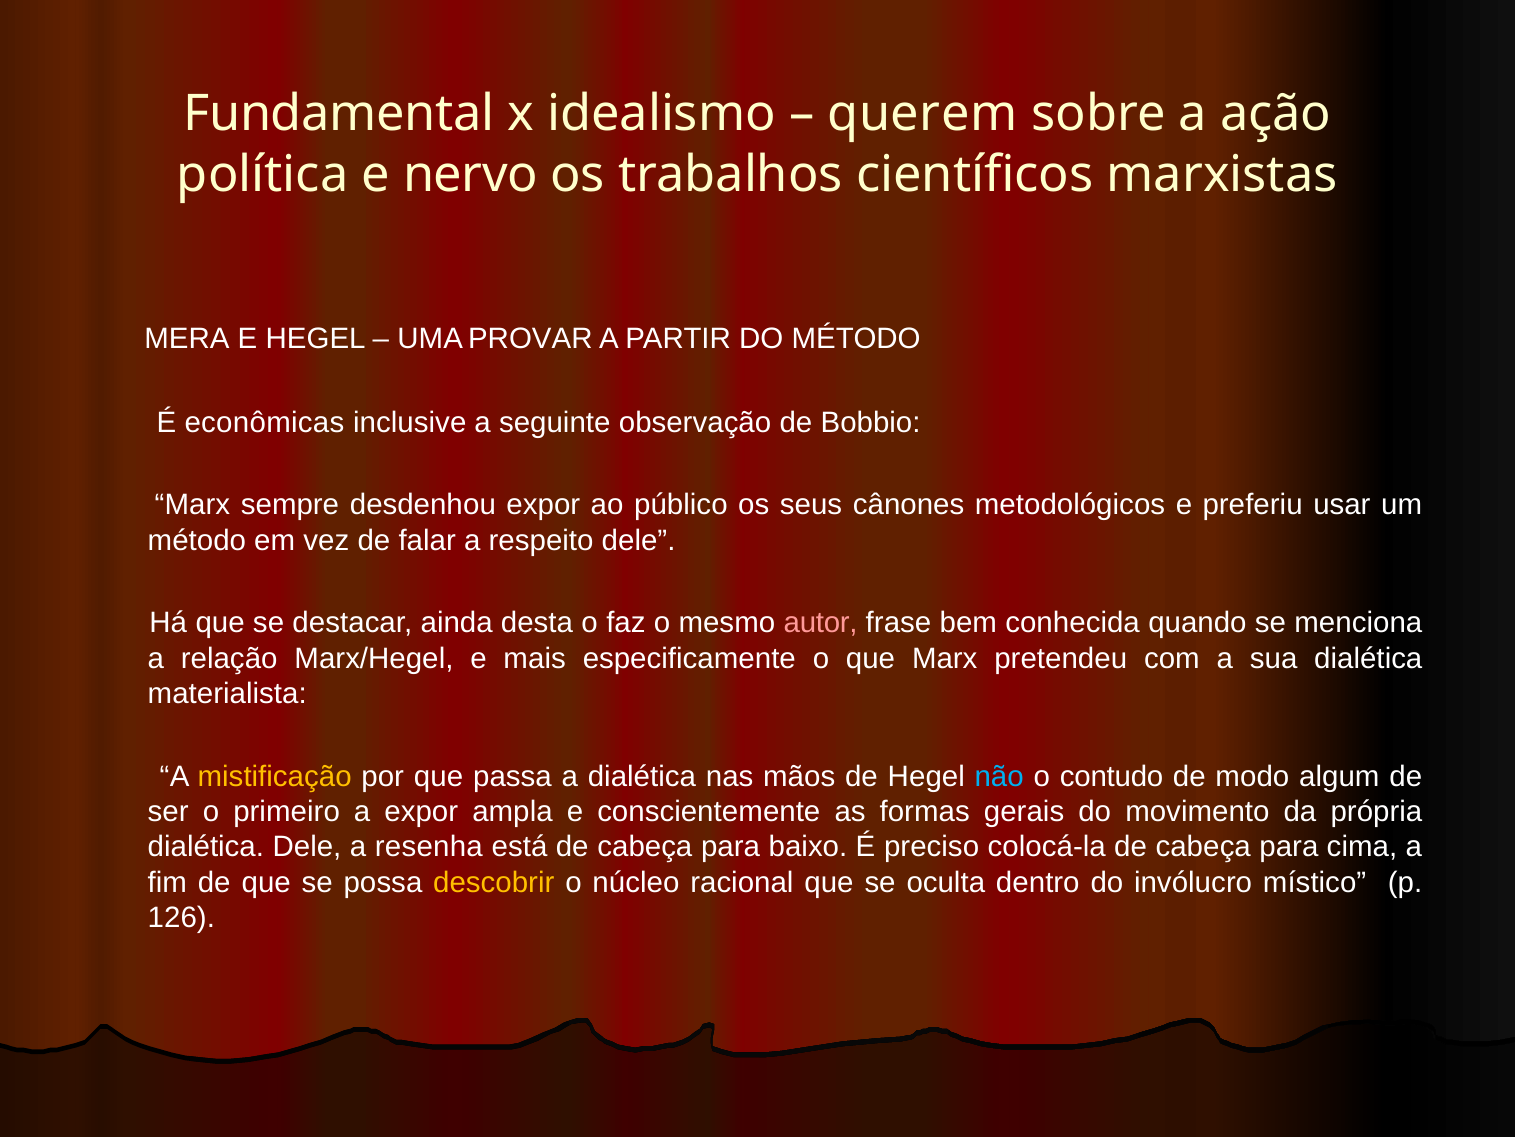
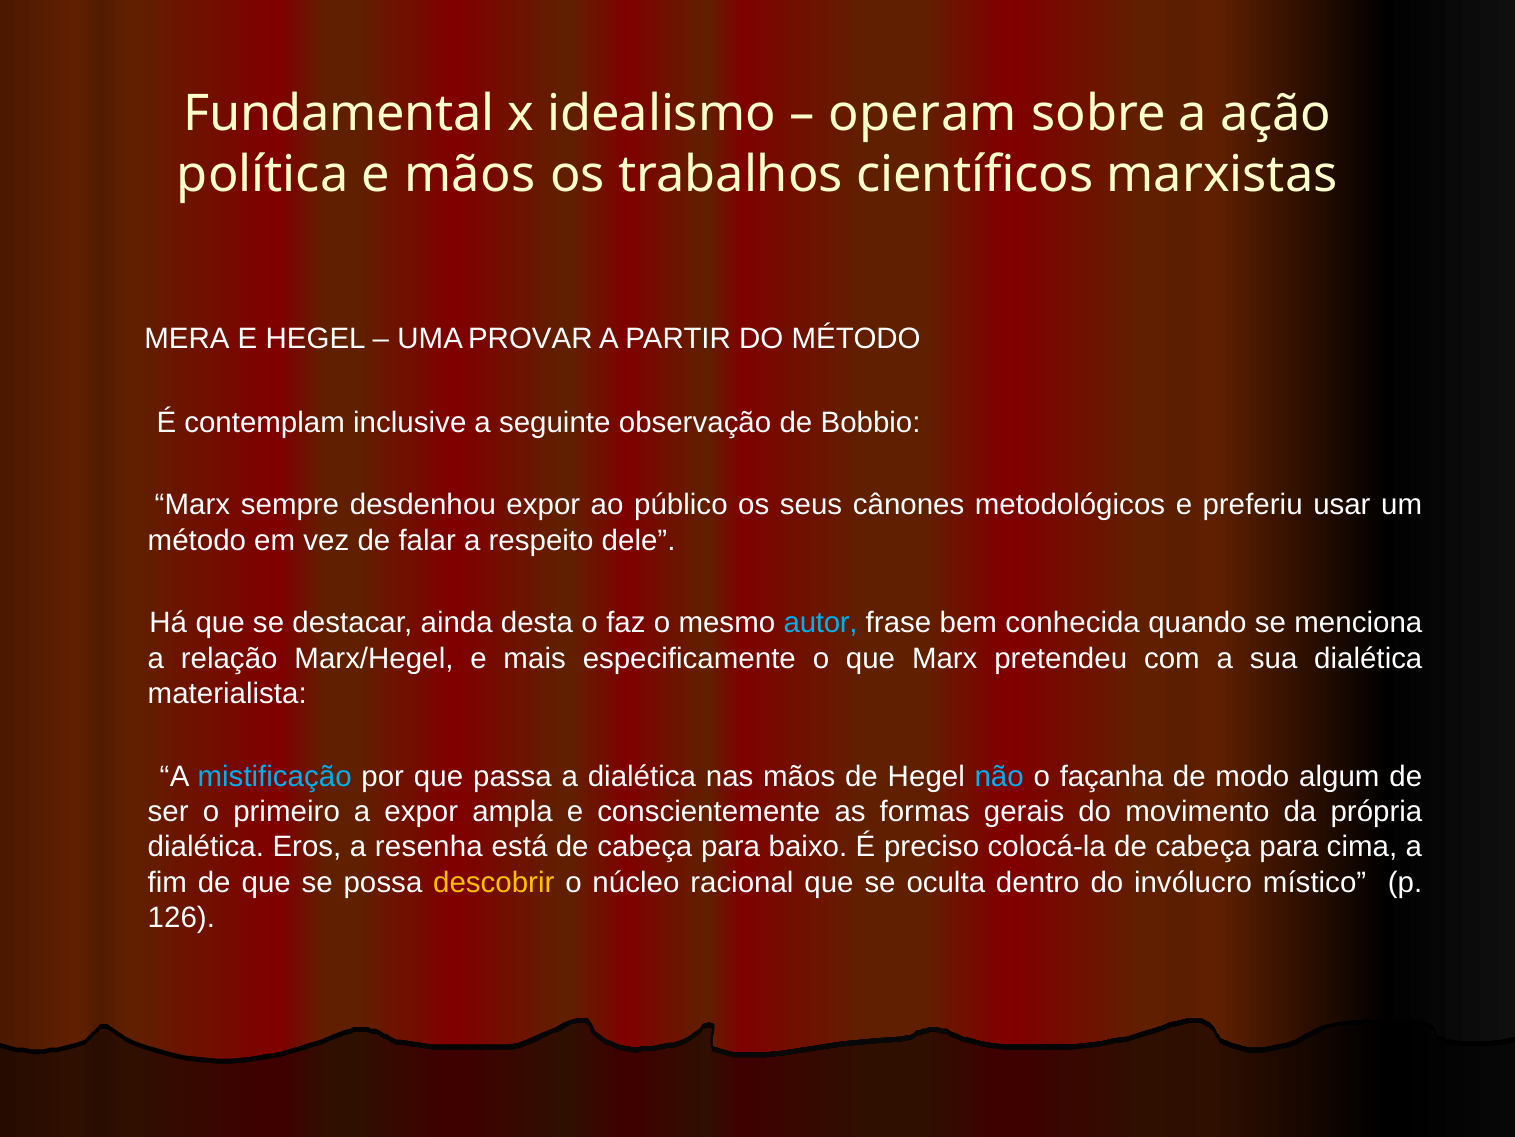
querem: querem -> operam
e nervo: nervo -> mãos
econômicas: econômicas -> contemplam
autor colour: pink -> light blue
mistificação colour: yellow -> light blue
contudo: contudo -> façanha
dialética Dele: Dele -> Eros
